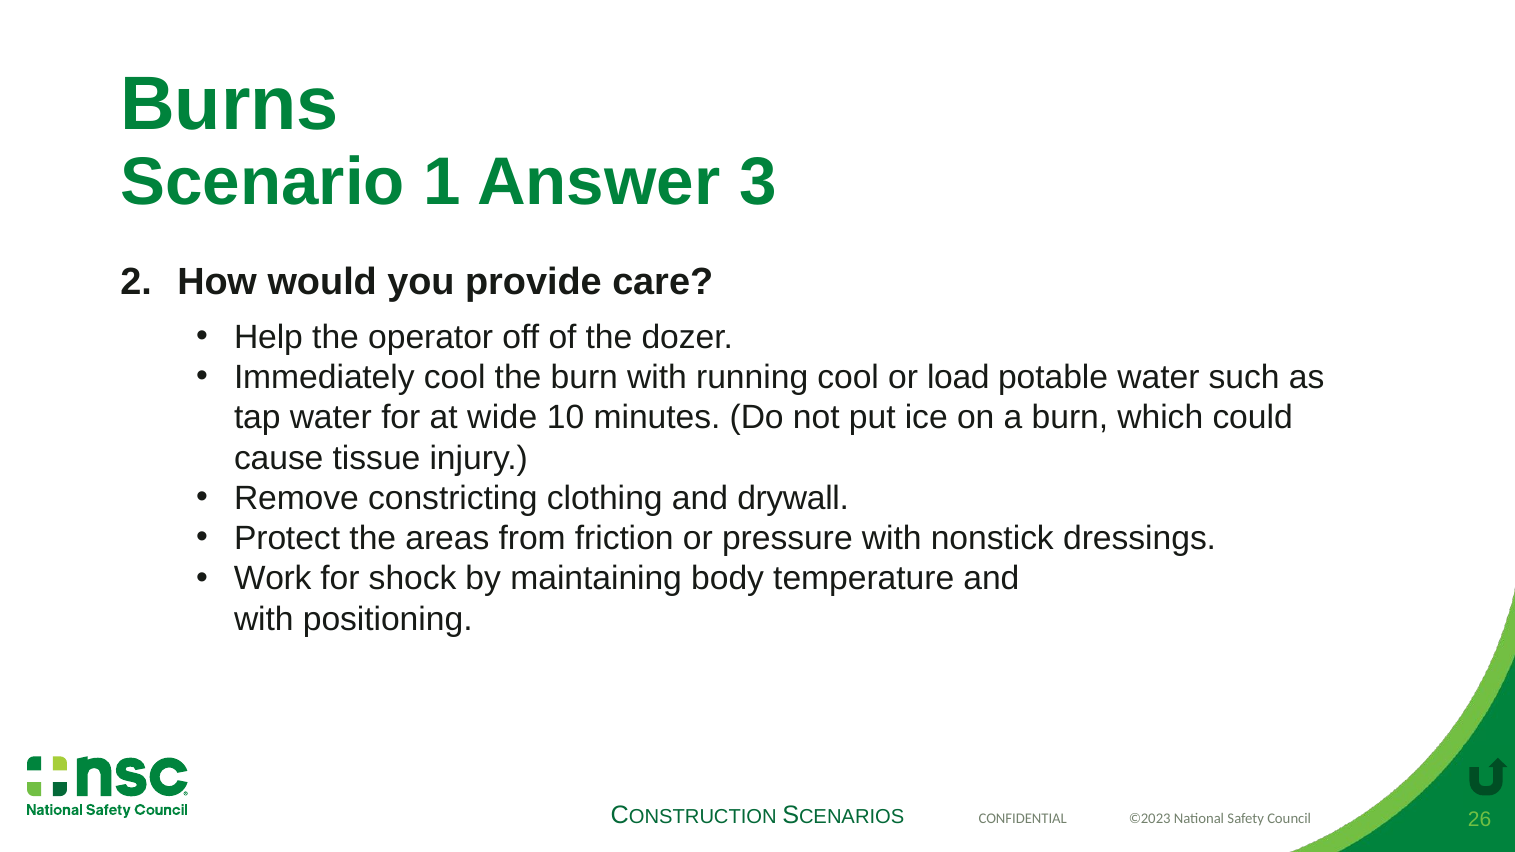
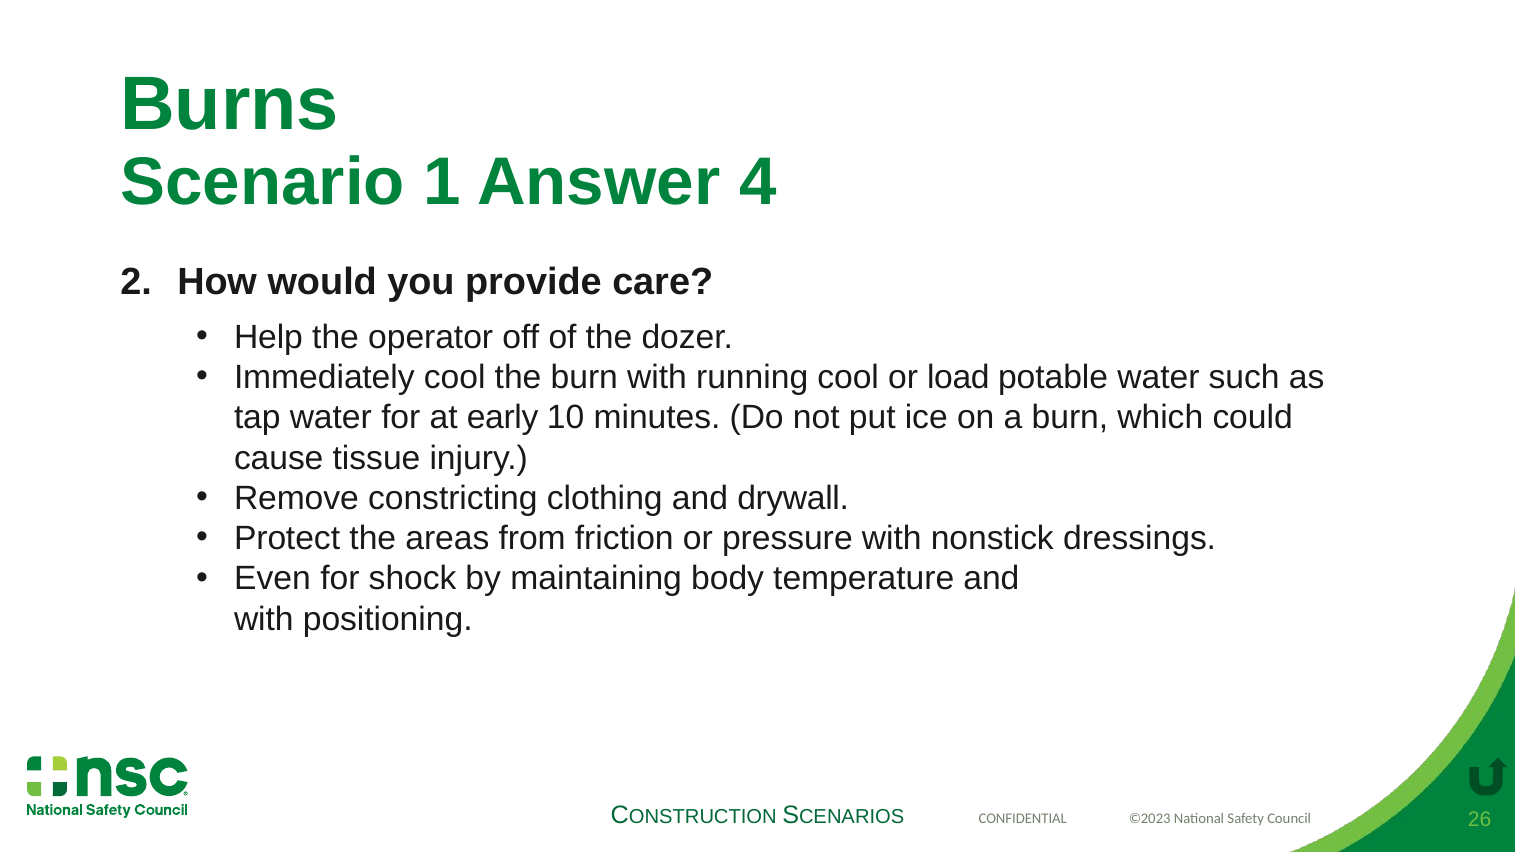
3: 3 -> 4
wide: wide -> early
Work: Work -> Even
